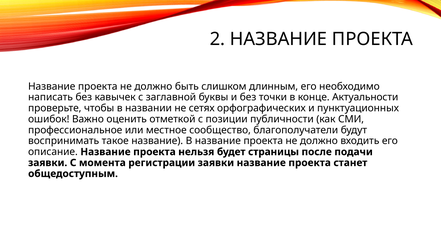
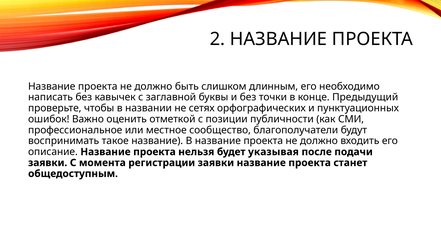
Актуальности: Актуальности -> Предыдущий
страницы: страницы -> указывая
